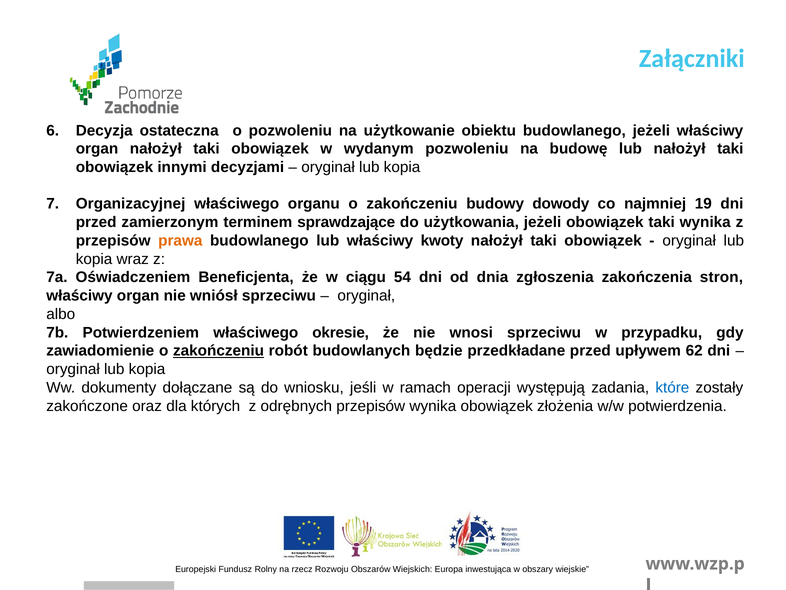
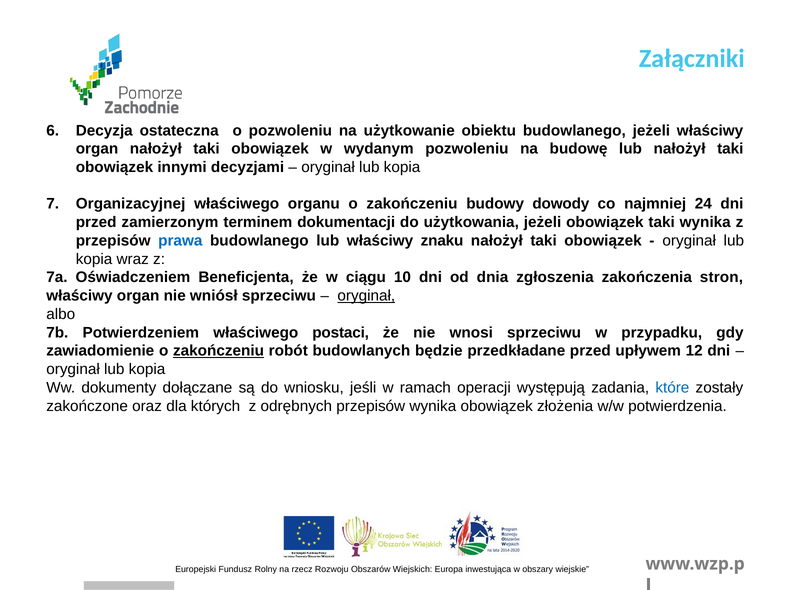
19: 19 -> 24
sprawdzające: sprawdzające -> dokumentacji
prawa colour: orange -> blue
kwoty: kwoty -> znaku
54: 54 -> 10
oryginał at (366, 296) underline: none -> present
okresie: okresie -> postaci
62: 62 -> 12
